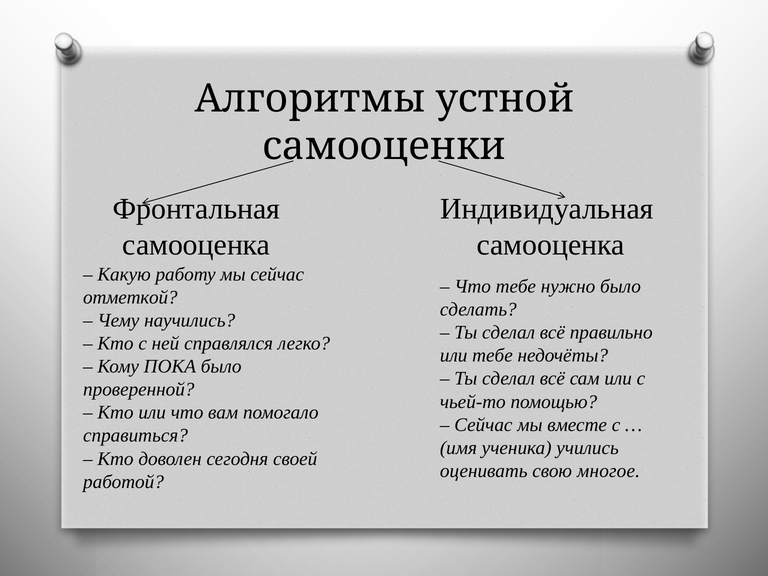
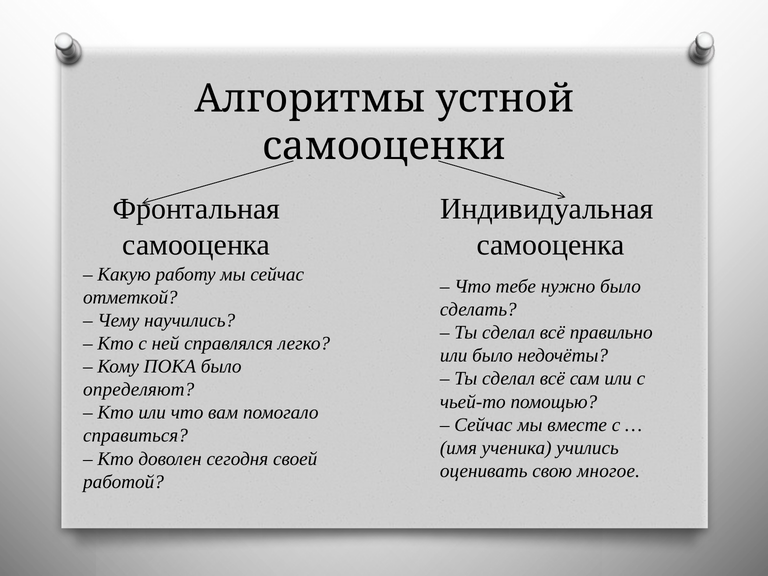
или тебе: тебе -> было
проверенной: проверенной -> определяют
